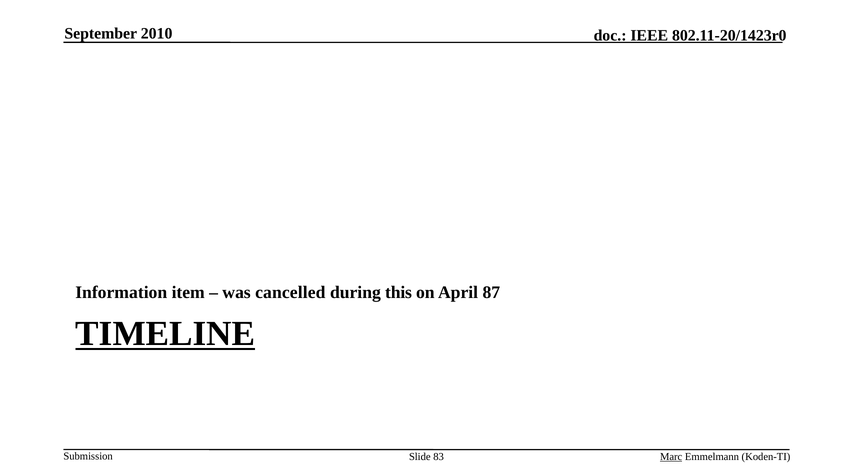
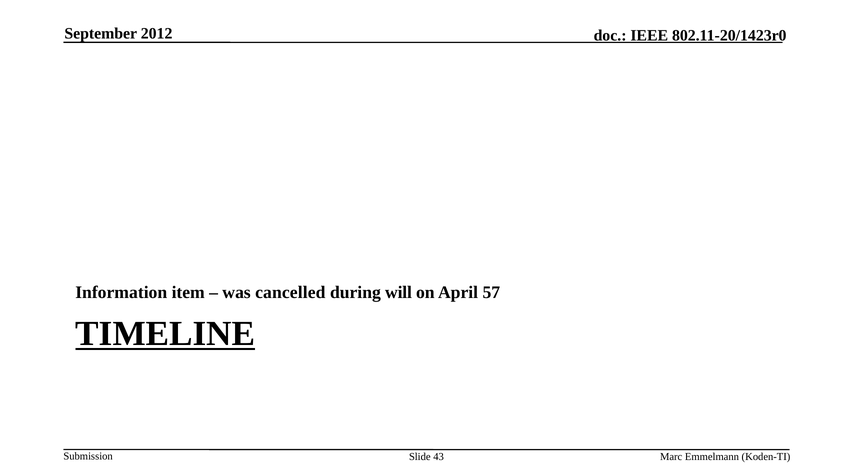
2010: 2010 -> 2012
this: this -> will
87: 87 -> 57
83: 83 -> 43
Marc underline: present -> none
